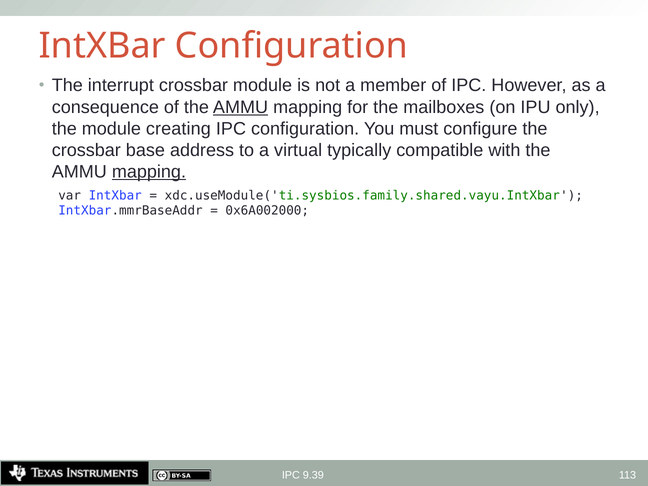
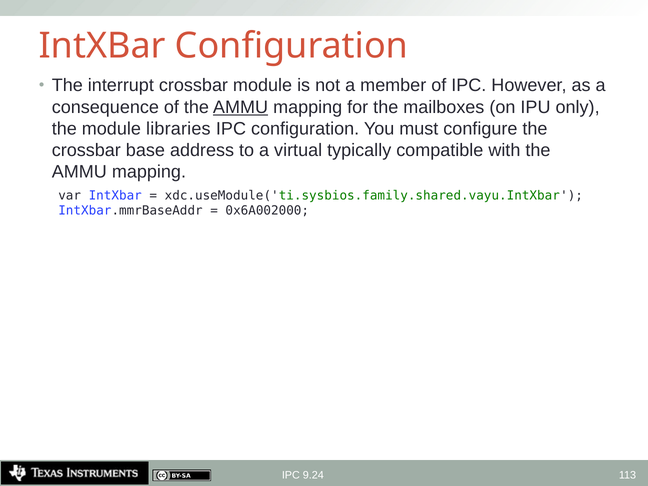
creating: creating -> libraries
mapping at (149, 172) underline: present -> none
9.39: 9.39 -> 9.24
